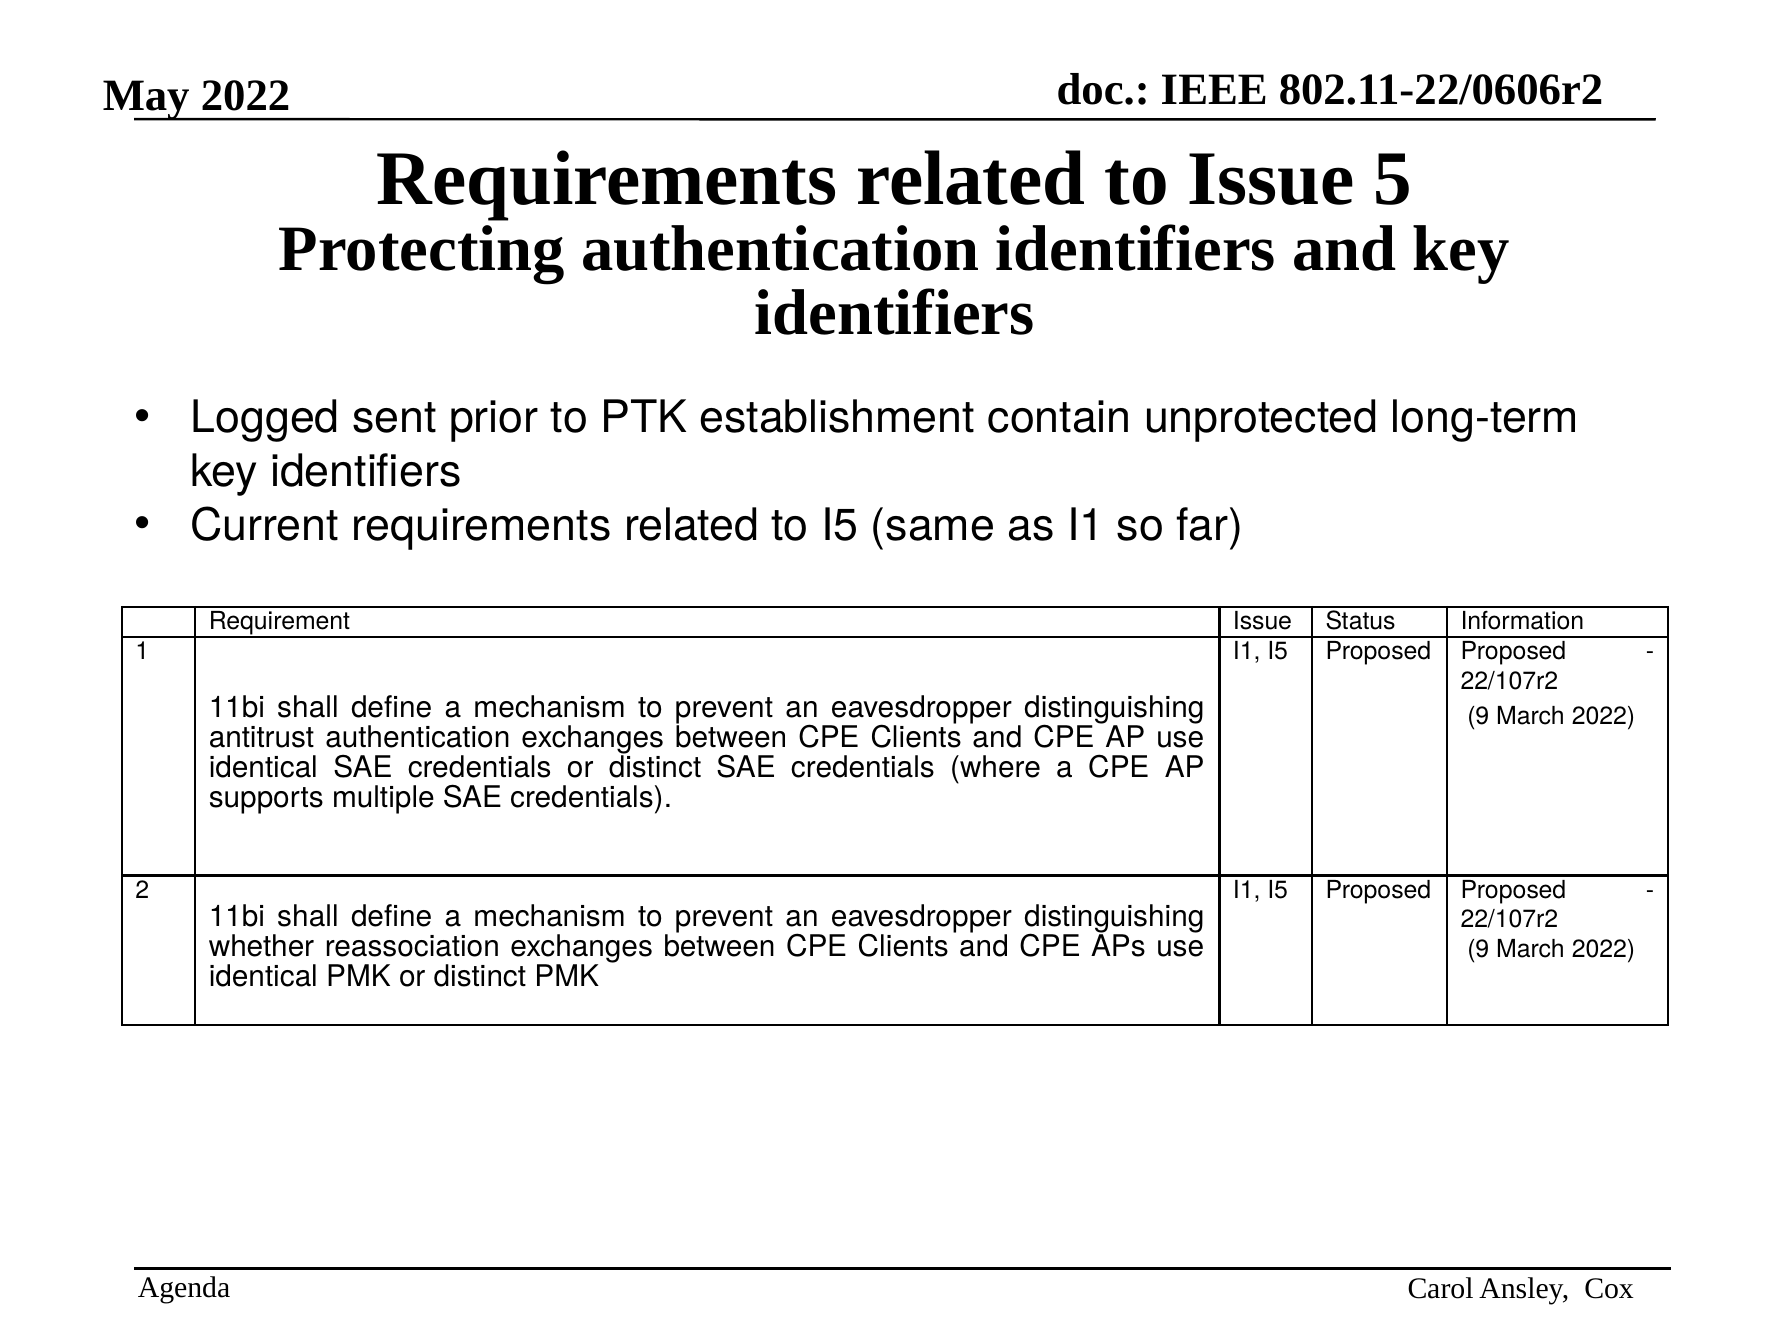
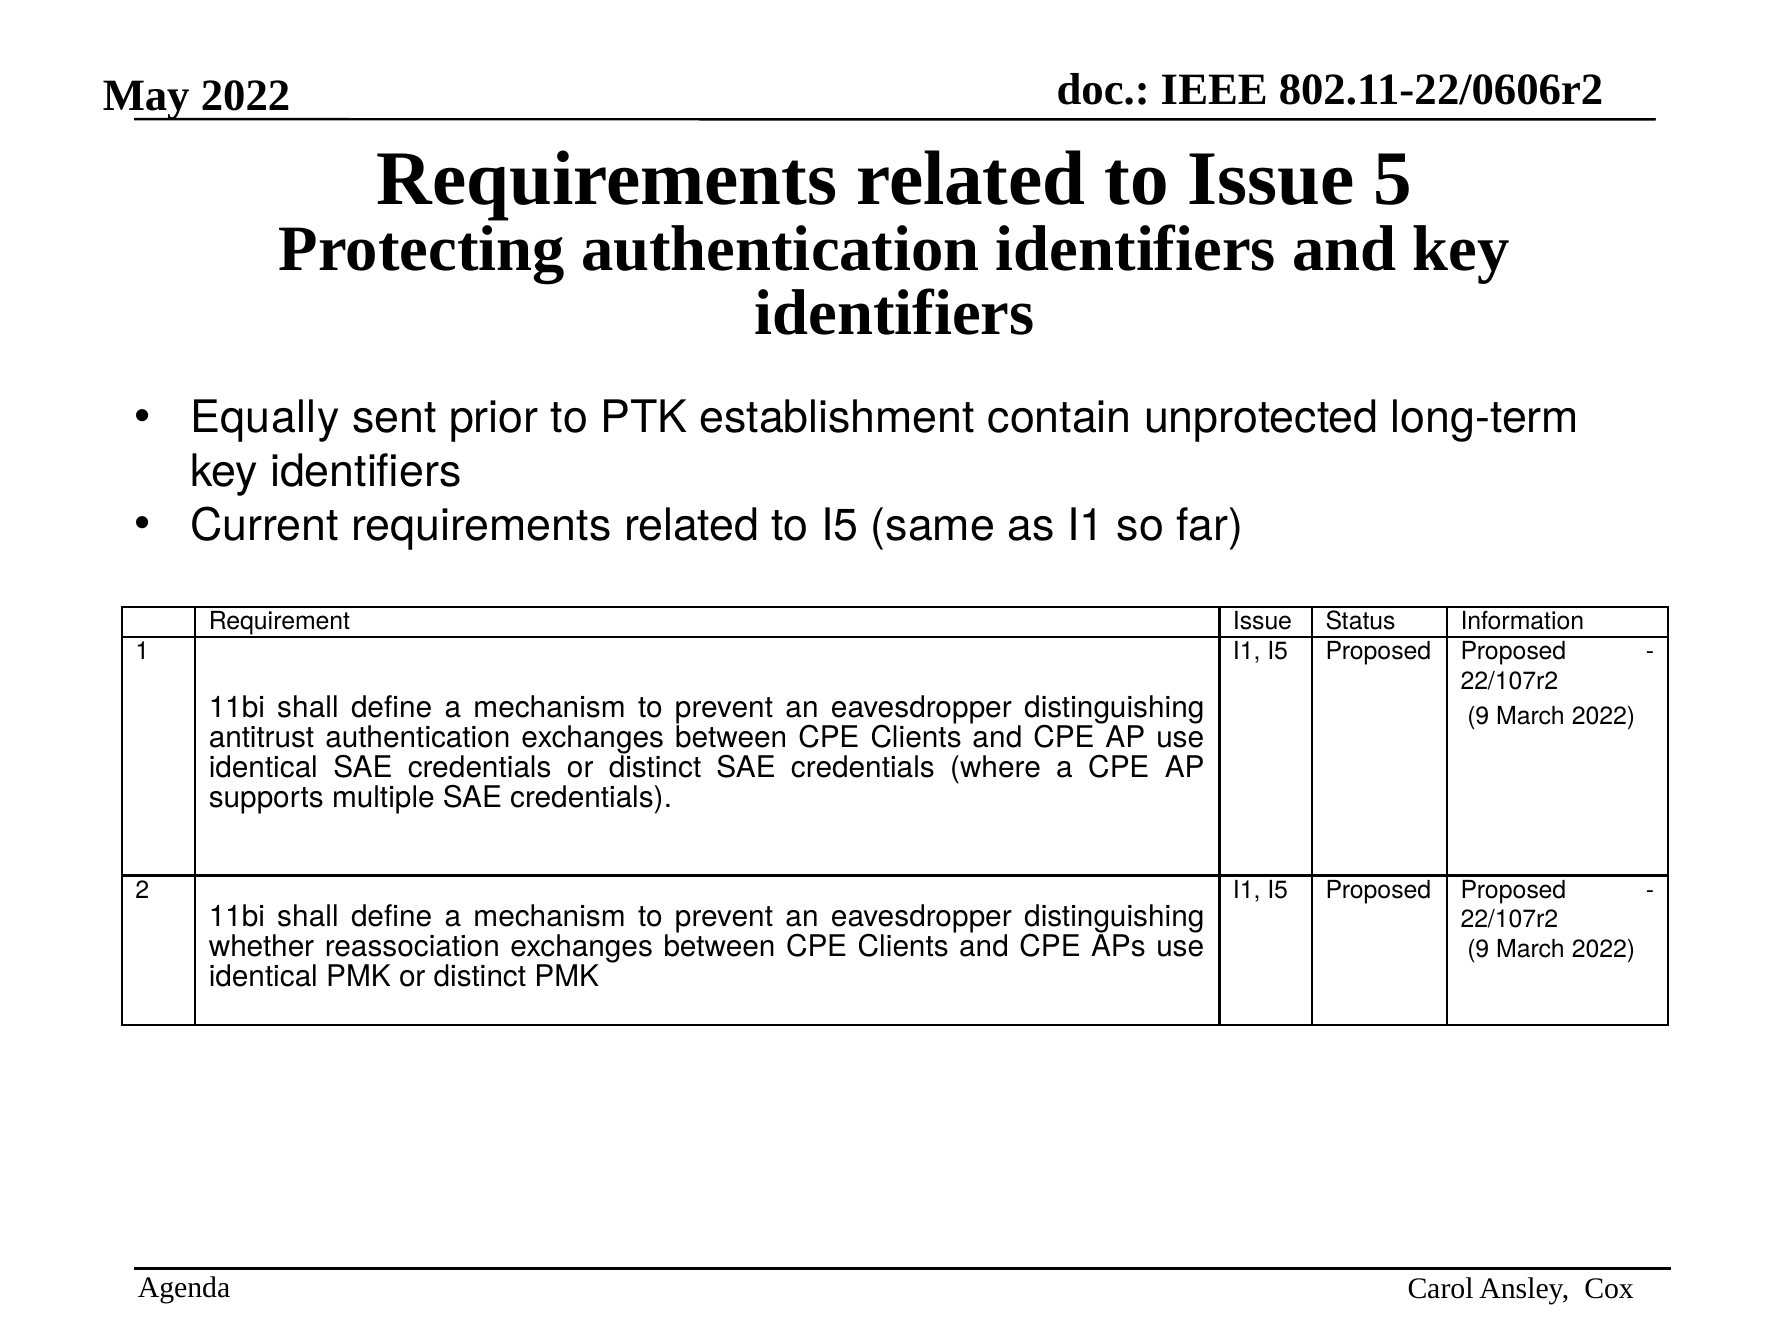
Logged: Logged -> Equally
